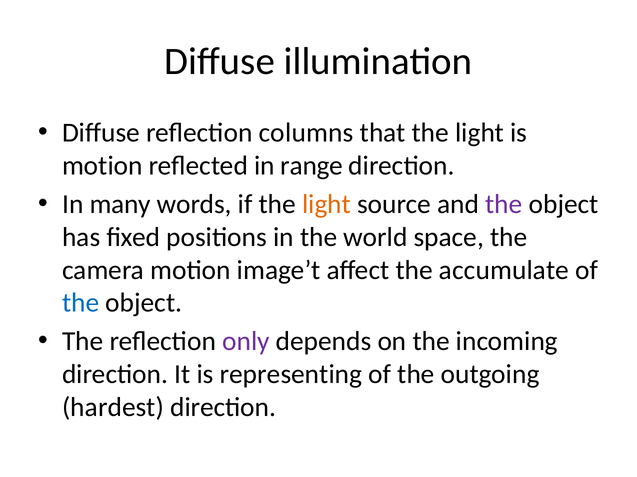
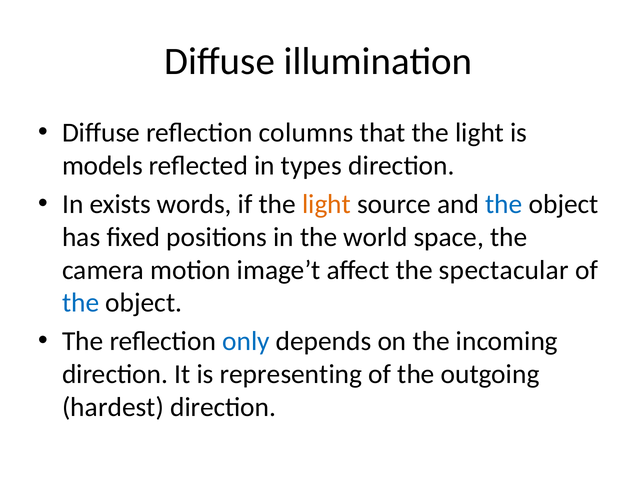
motion at (102, 166): motion -> models
range: range -> types
many: many -> exists
the at (504, 205) colour: purple -> blue
accumulate: accumulate -> spectacular
only colour: purple -> blue
